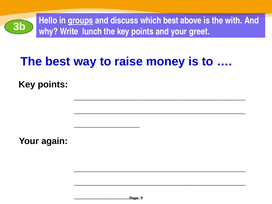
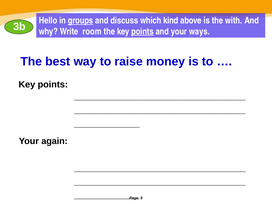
which best: best -> kind
lunch: lunch -> room
points at (142, 31) underline: none -> present
greet: greet -> ways
